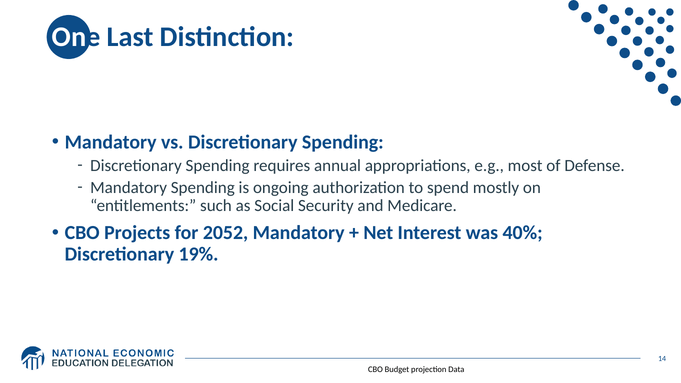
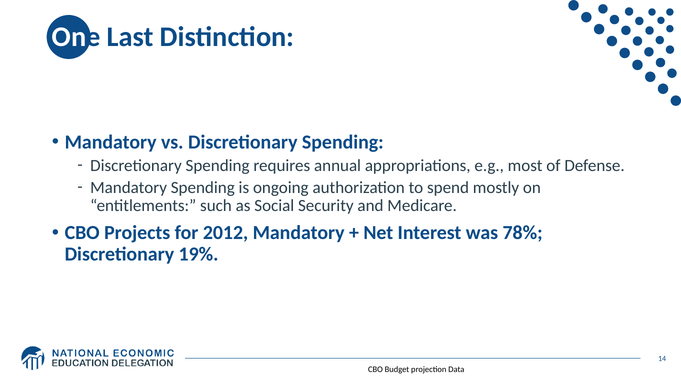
2052: 2052 -> 2012
40%: 40% -> 78%
